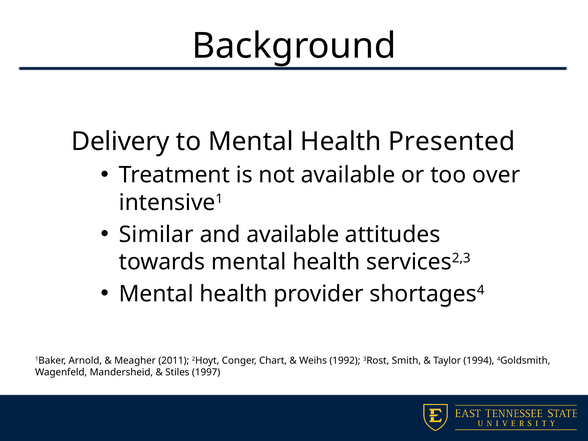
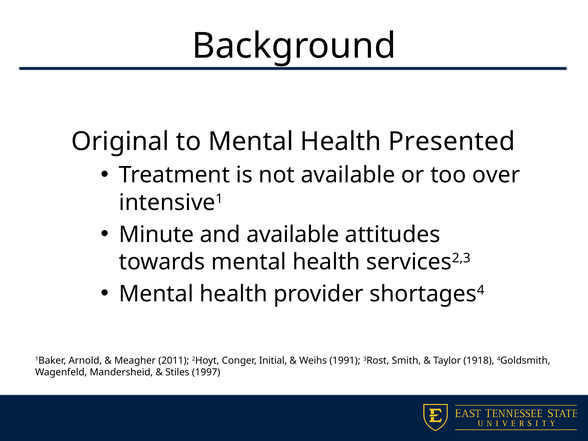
Delivery: Delivery -> Original
Similar: Similar -> Minute
Chart: Chart -> Initial
1992: 1992 -> 1991
1994: 1994 -> 1918
